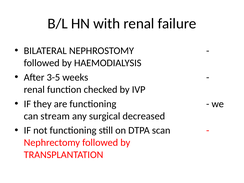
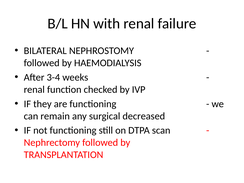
3-5: 3-5 -> 3-4
stream: stream -> remain
